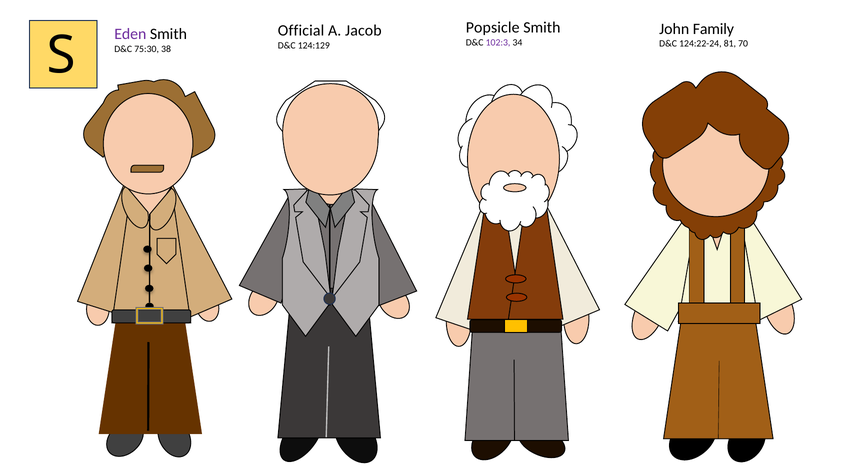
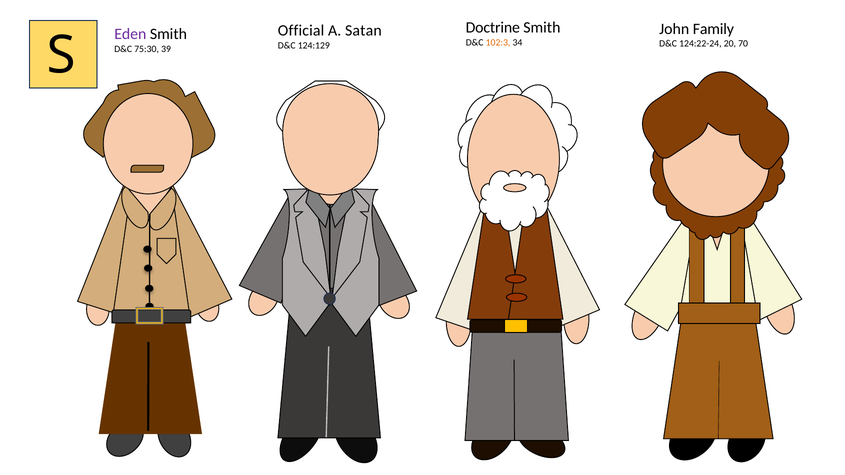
Popsicle: Popsicle -> Doctrine
Jacob: Jacob -> Satan
102:3 colour: purple -> orange
81: 81 -> 20
38: 38 -> 39
